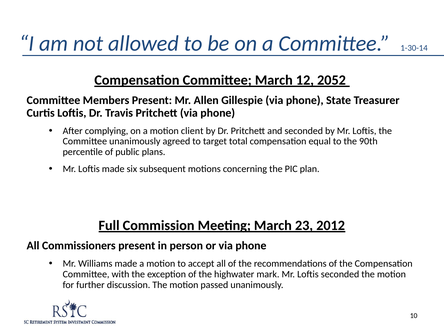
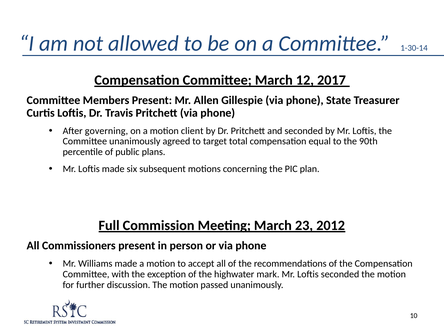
2052: 2052 -> 2017
complying: complying -> governing
